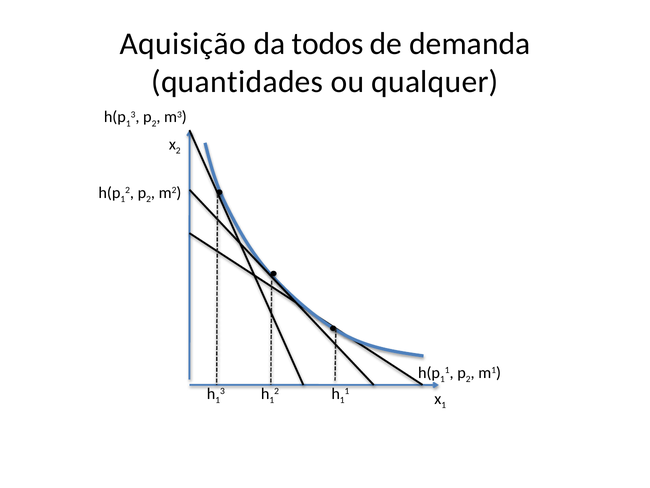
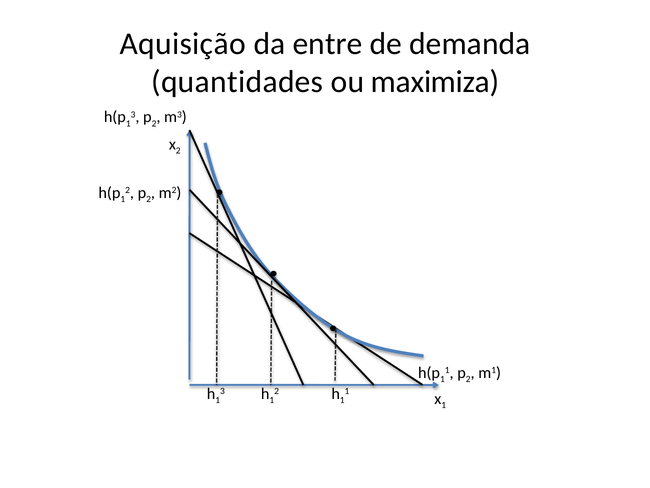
todos: todos -> entre
qualquer: qualquer -> maximiza
